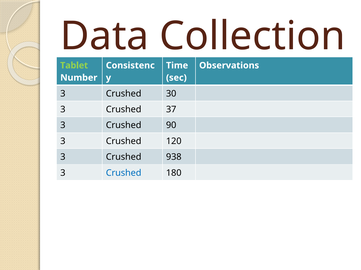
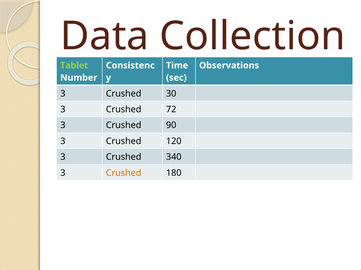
37: 37 -> 72
938: 938 -> 340
Crushed at (124, 173) colour: blue -> orange
